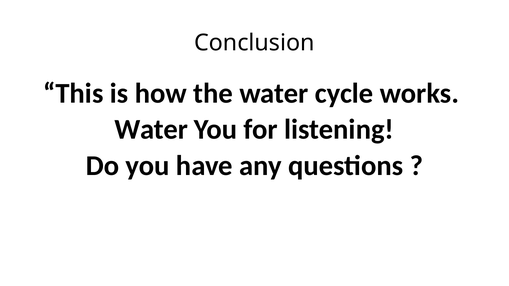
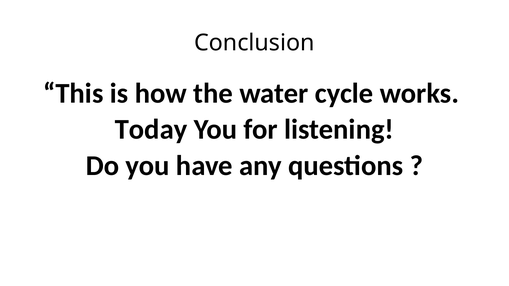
Water at (151, 130): Water -> Today
